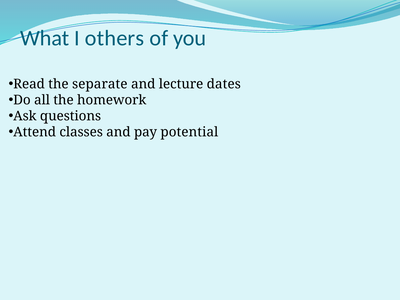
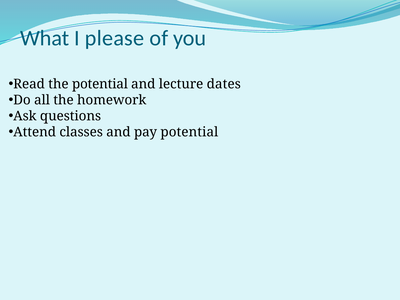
others: others -> please
the separate: separate -> potential
